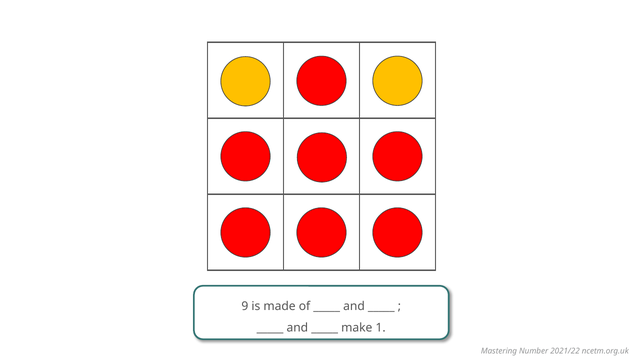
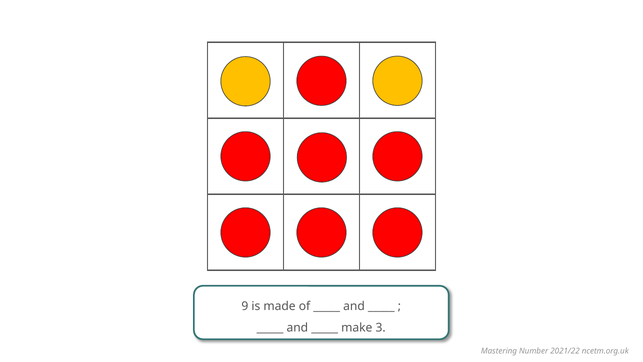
1: 1 -> 3
